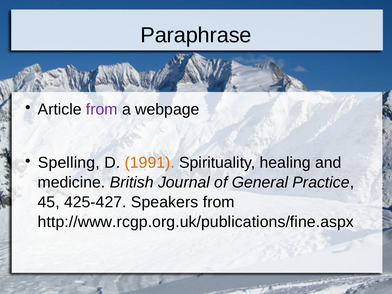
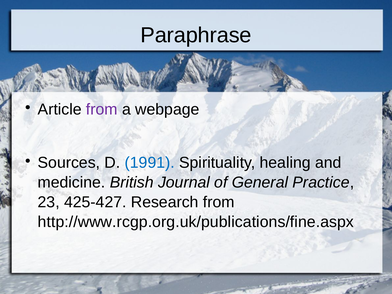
Spelling: Spelling -> Sources
1991 colour: orange -> blue
45: 45 -> 23
Speakers: Speakers -> Research
